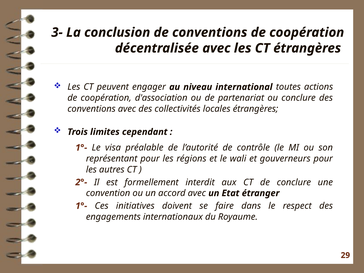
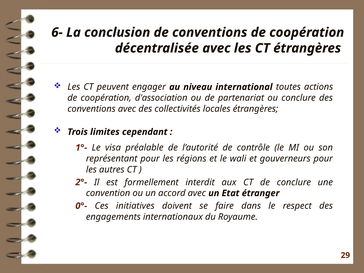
3-: 3- -> 6-
1°- at (81, 206): 1°- -> 0°-
